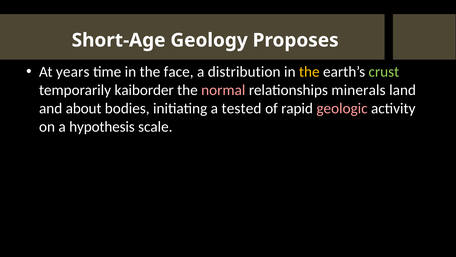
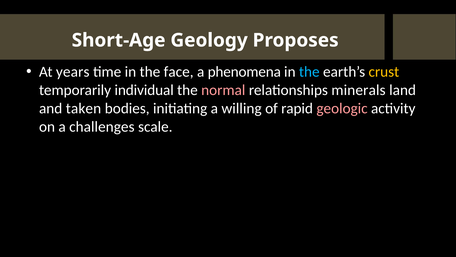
distribution: distribution -> phenomena
the at (309, 72) colour: yellow -> light blue
crust colour: light green -> yellow
kaiborder: kaiborder -> individual
about: about -> taken
tested: tested -> willing
hypothesis: hypothesis -> challenges
